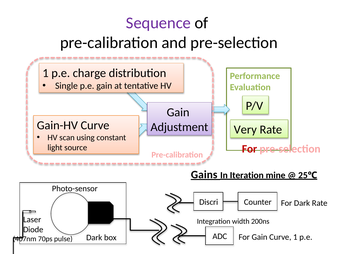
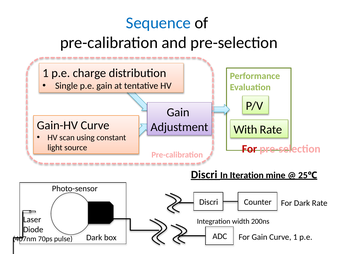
Sequence colour: purple -> blue
Very: Very -> With
Gains at (204, 174): Gains -> Discri
